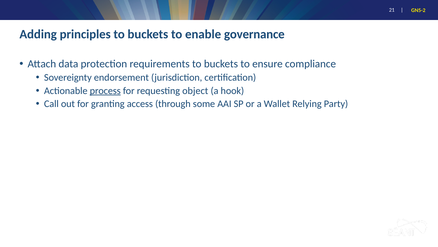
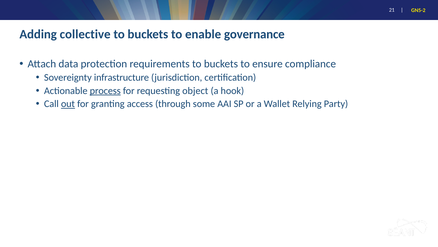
principles: principles -> collective
endorsement: endorsement -> infrastructure
out underline: none -> present
